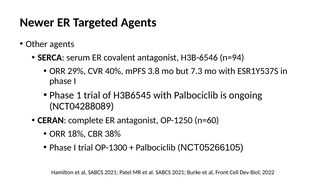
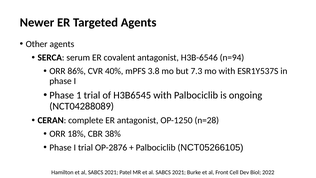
29%: 29% -> 86%
n=60: n=60 -> n=28
OP-1300: OP-1300 -> OP-2876
